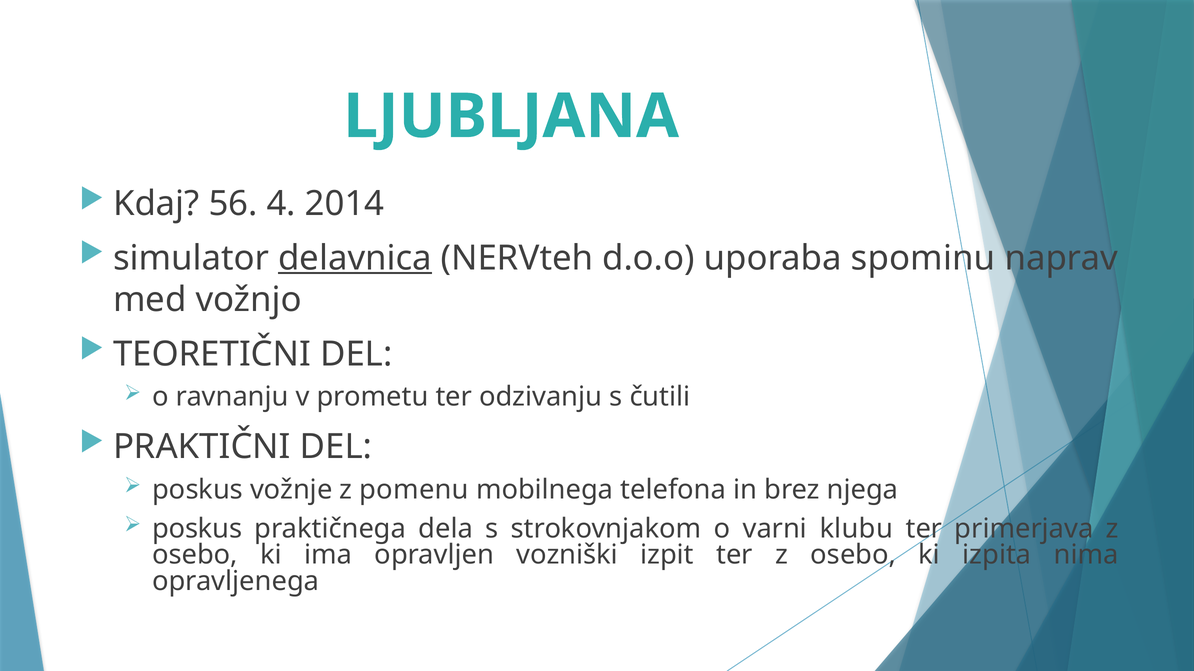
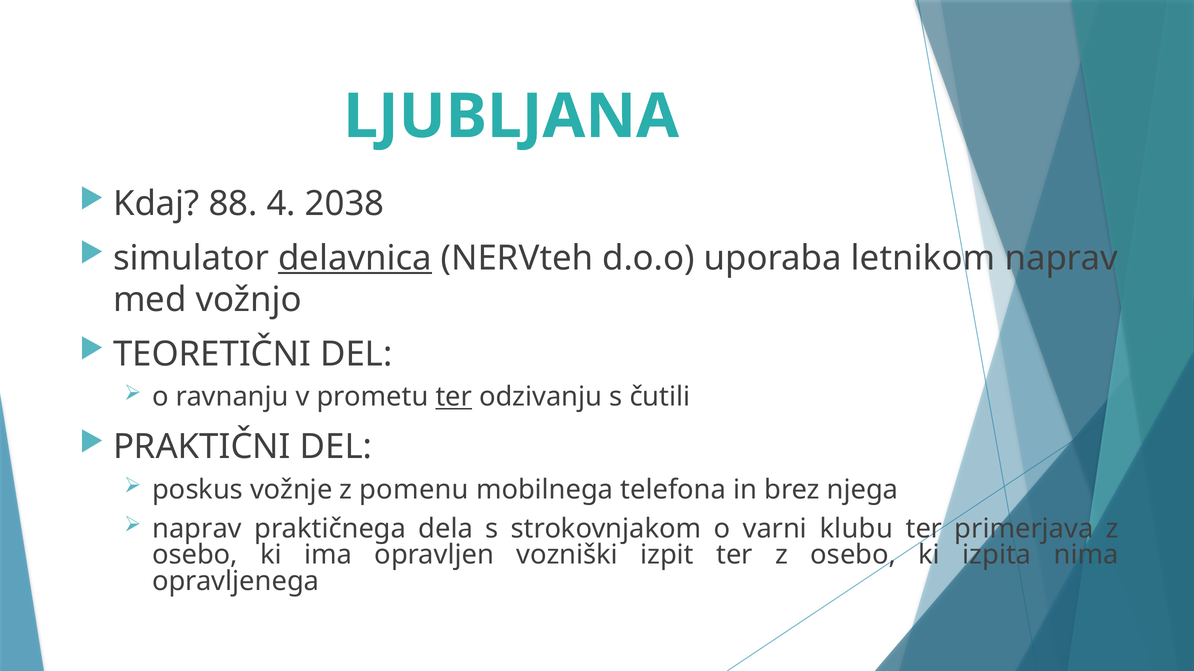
56: 56 -> 88
2014: 2014 -> 2038
spominu: spominu -> letnikom
ter at (454, 397) underline: none -> present
poskus at (197, 529): poskus -> naprav
